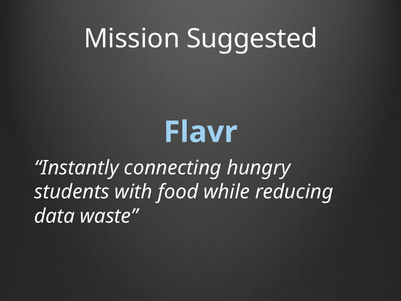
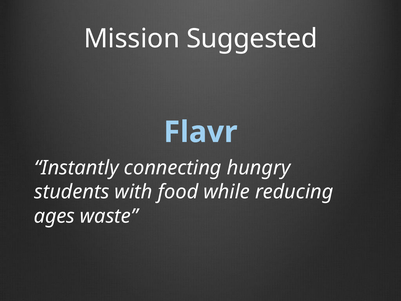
data: data -> ages
